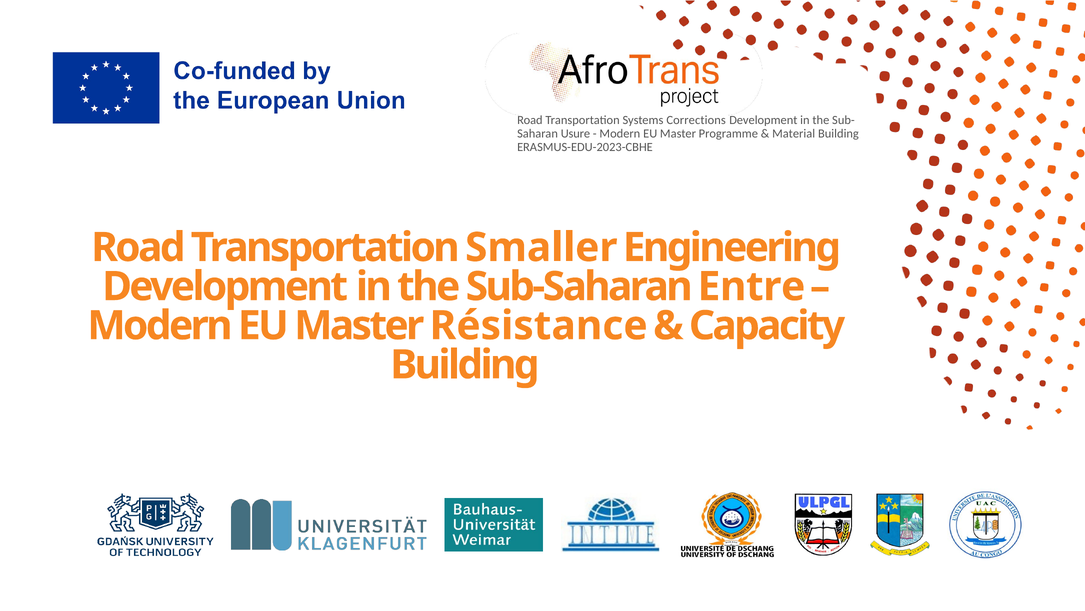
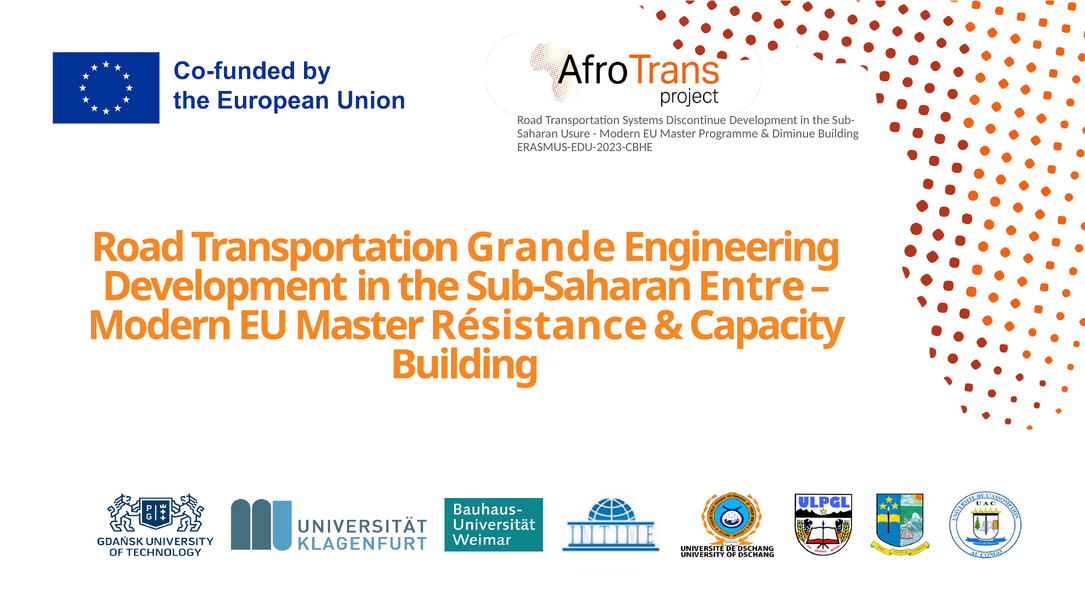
Corrections: Corrections -> Discontinue
Material: Material -> Diminue
Smaller: Smaller -> Grande
